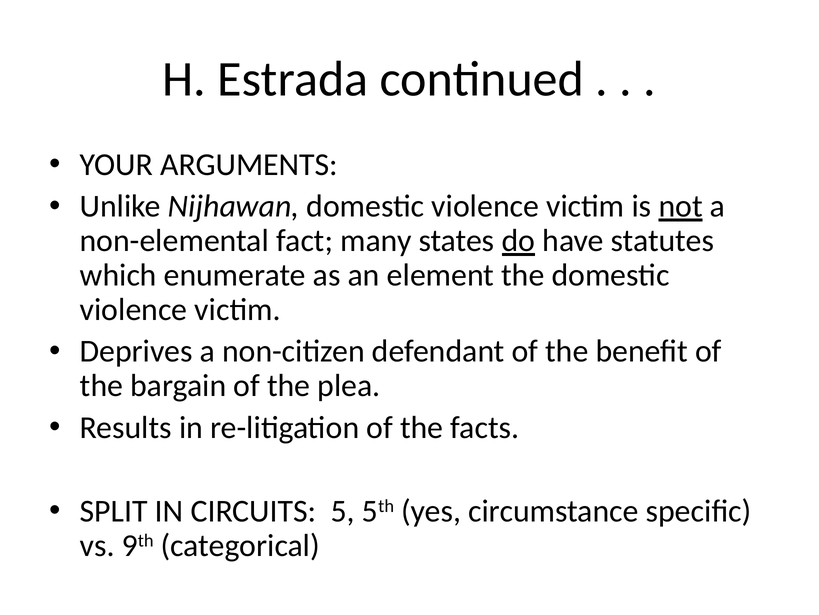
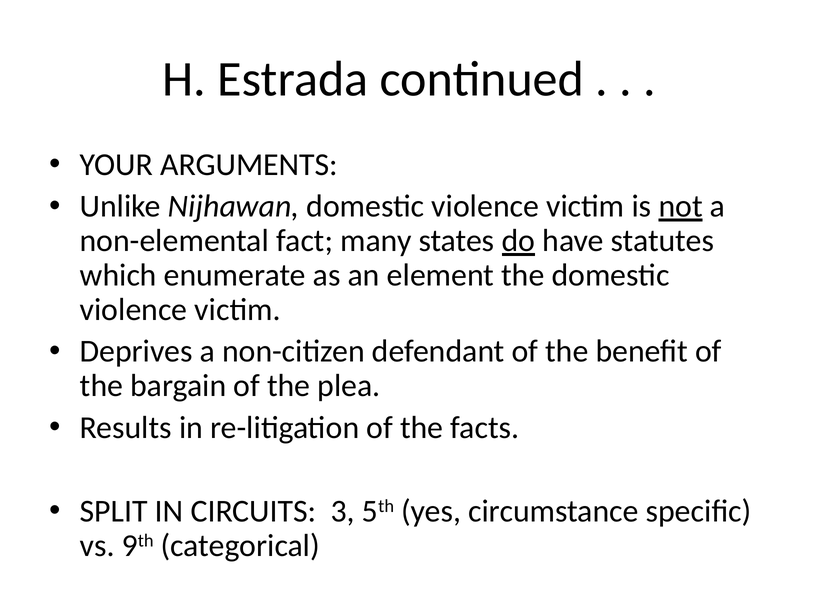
5: 5 -> 3
